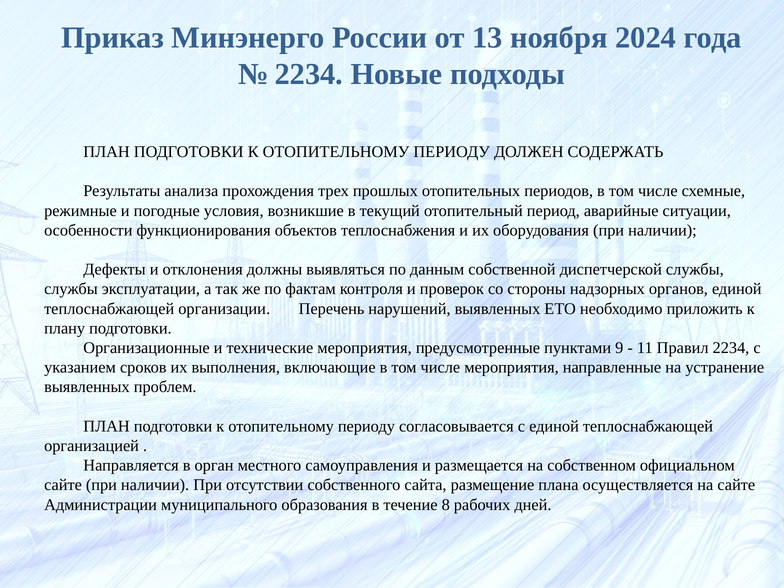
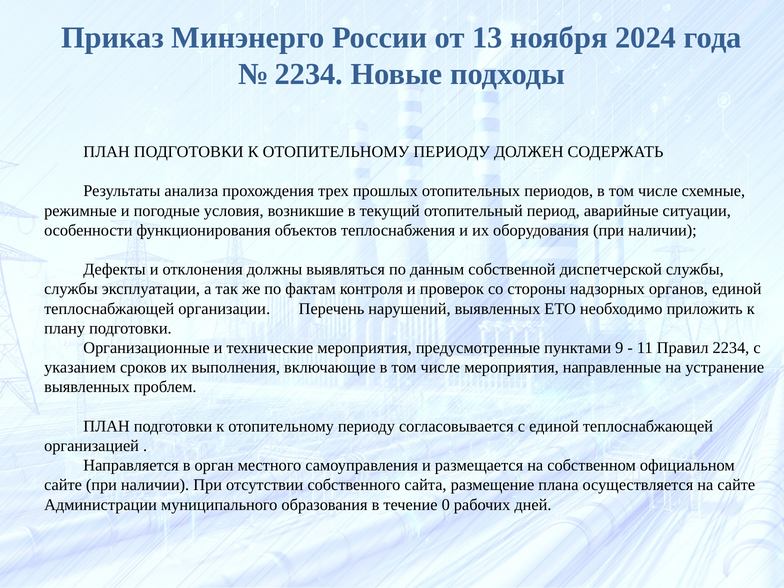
8: 8 -> 0
